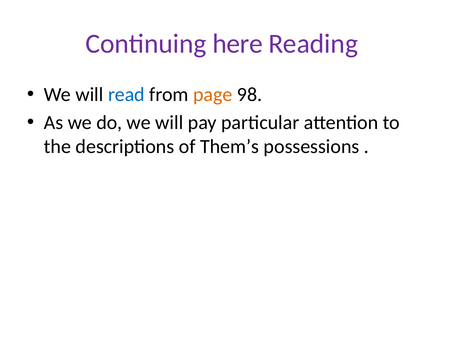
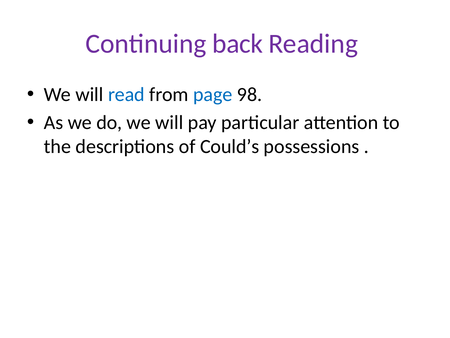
here: here -> back
page colour: orange -> blue
Them’s: Them’s -> Could’s
